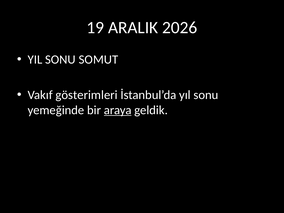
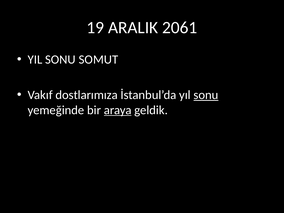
2026: 2026 -> 2061
gösterimleri: gösterimleri -> dostlarımıza
sonu at (206, 95) underline: none -> present
